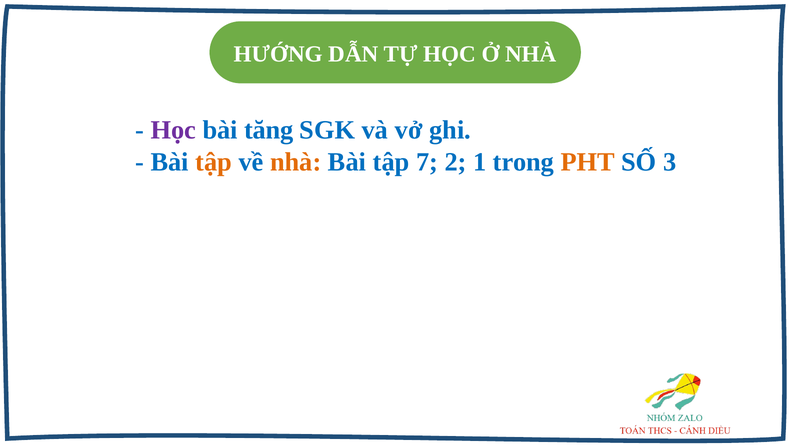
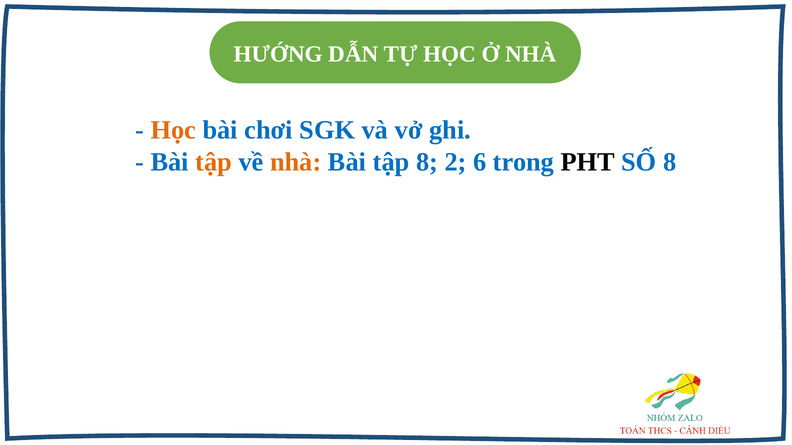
Học at (173, 130) colour: purple -> orange
tăng: tăng -> chơi
tập 7: 7 -> 8
1: 1 -> 6
PHT colour: orange -> black
SỐ 3: 3 -> 8
